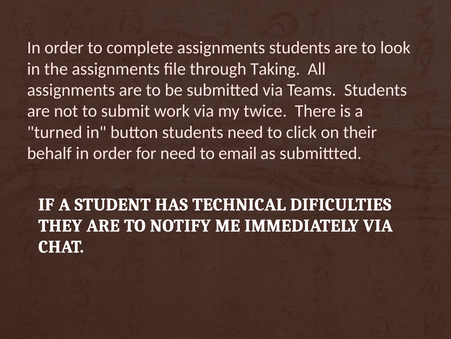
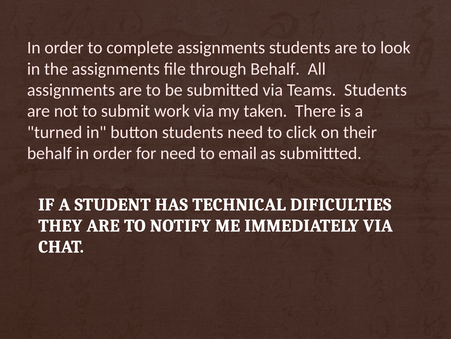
through Taking: Taking -> Behalf
twice: twice -> taken
